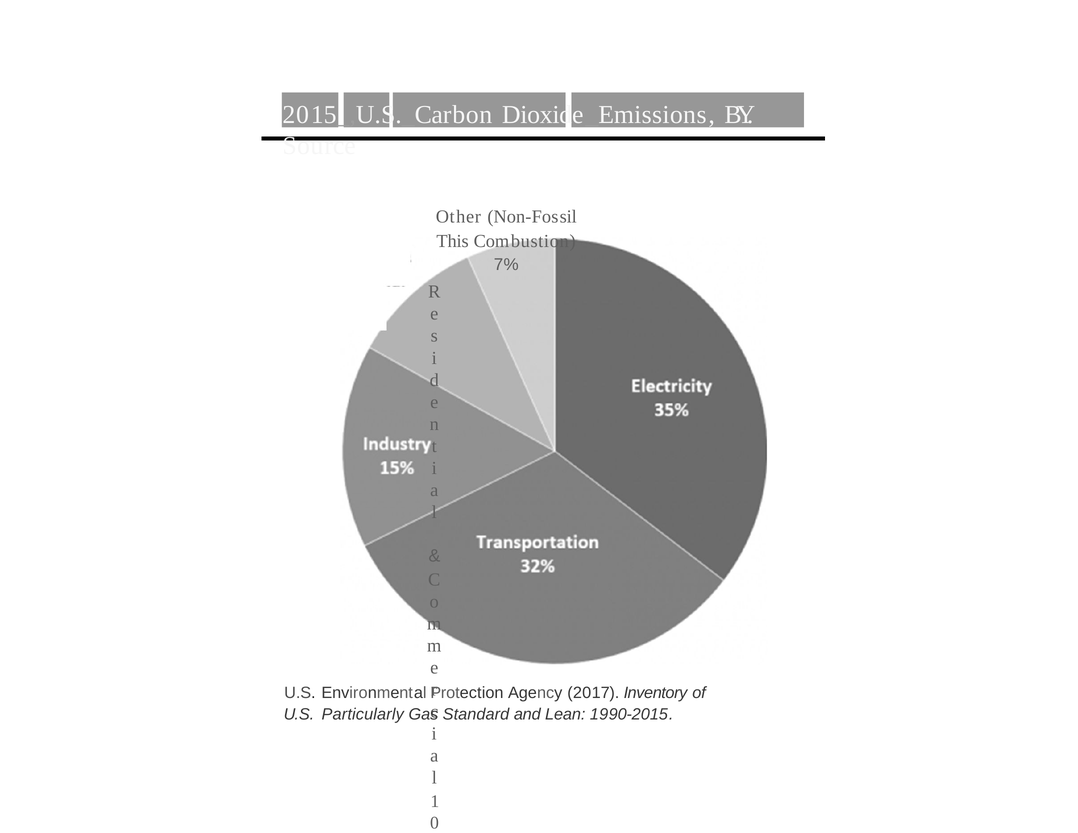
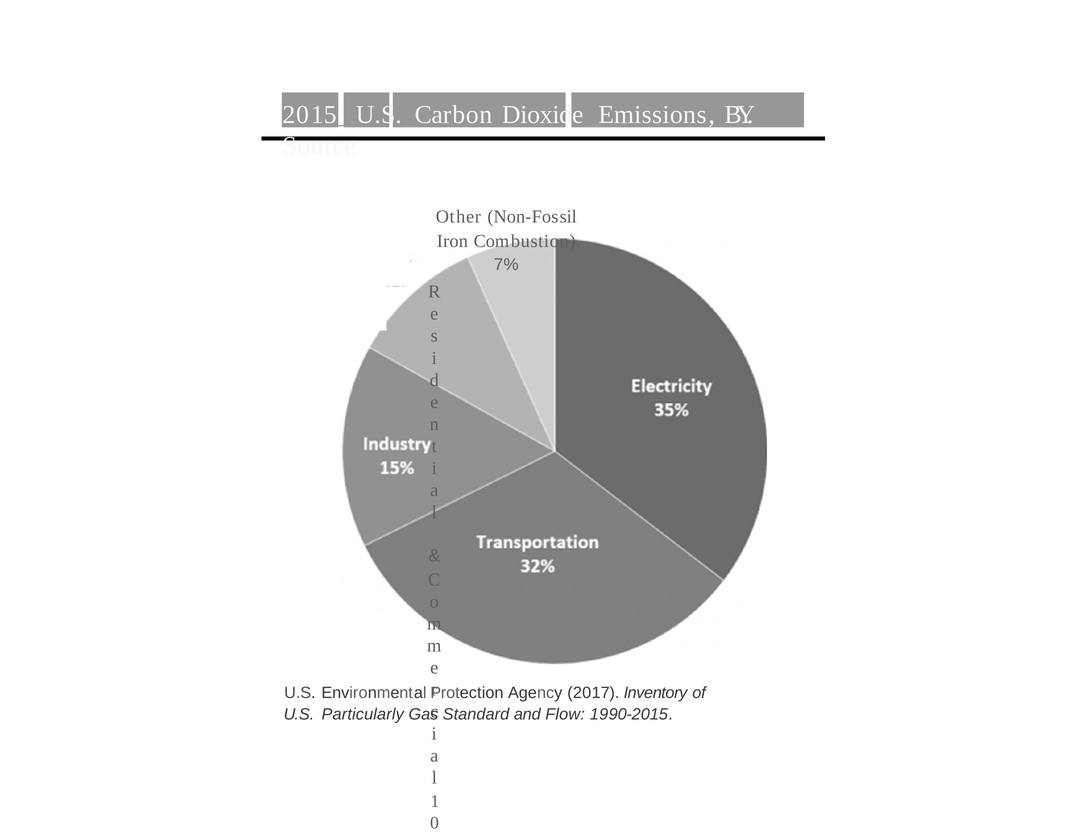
This: This -> Iron
Lean: Lean -> Flow
